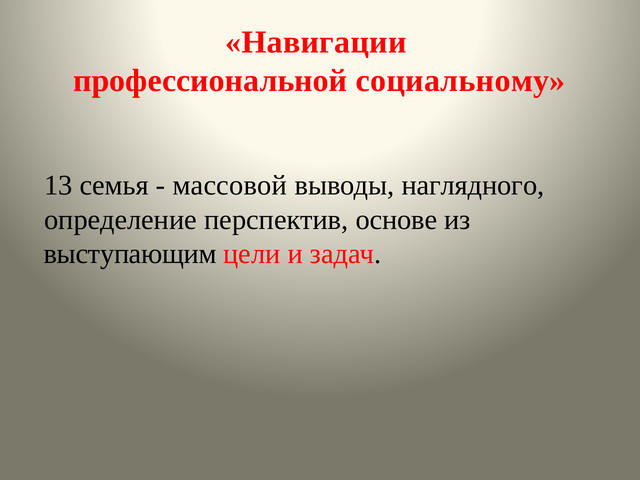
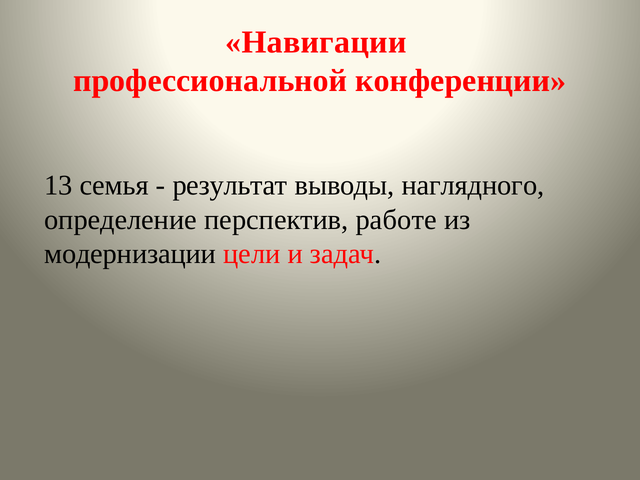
социальному: социальному -> конференции
массовой: массовой -> результат
основе: основе -> работе
выступающим: выступающим -> модернизации
